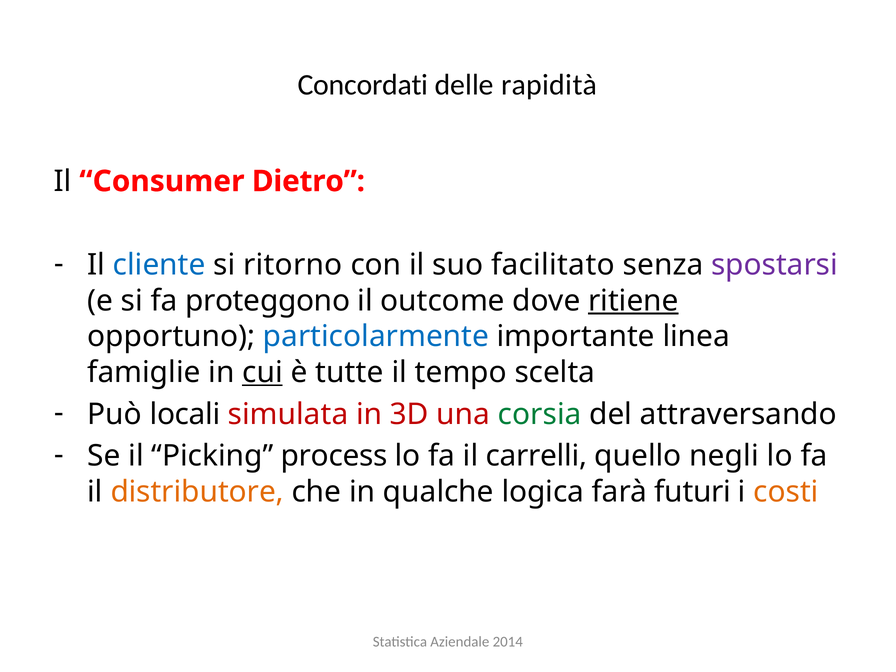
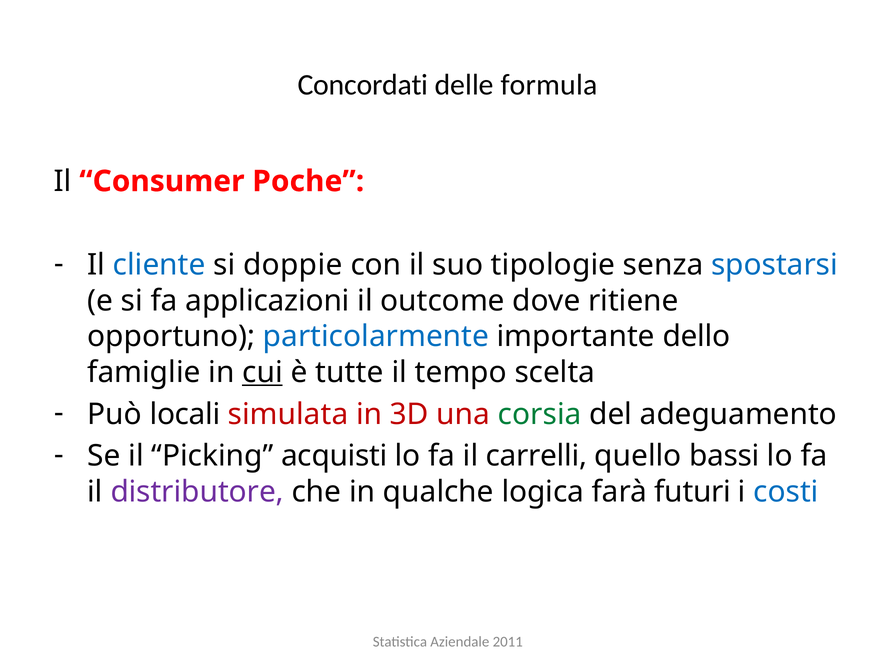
rapidità: rapidità -> formula
Dietro: Dietro -> Poche
ritorno: ritorno -> doppie
facilitato: facilitato -> tipologie
spostarsi colour: purple -> blue
proteggono: proteggono -> applicazioni
ritiene underline: present -> none
linea: linea -> dello
attraversando: attraversando -> adeguamento
process: process -> acquisti
negli: negli -> bassi
distributore colour: orange -> purple
costi colour: orange -> blue
2014: 2014 -> 2011
